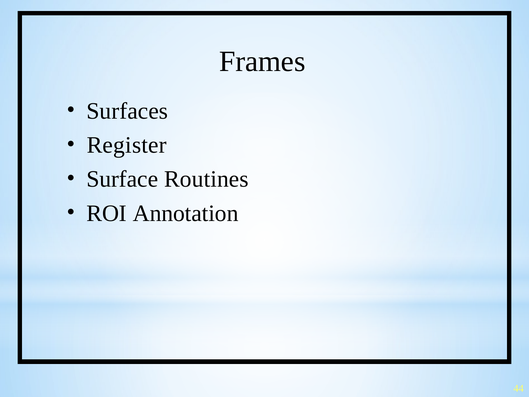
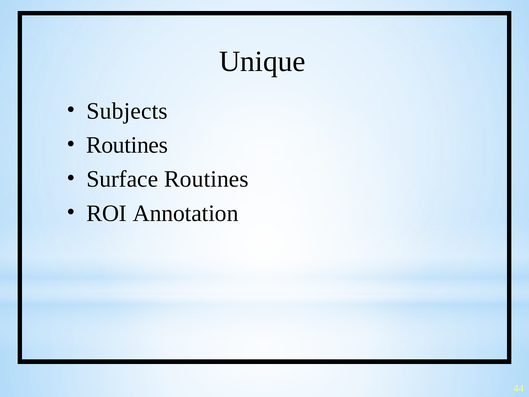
Frames: Frames -> Unique
Surfaces: Surfaces -> Subjects
Register at (127, 145): Register -> Routines
